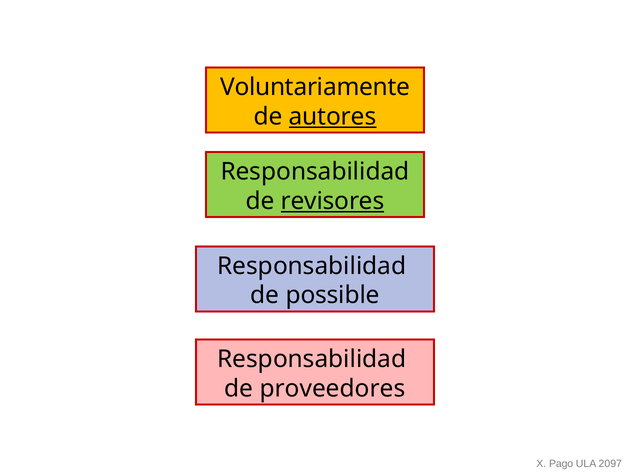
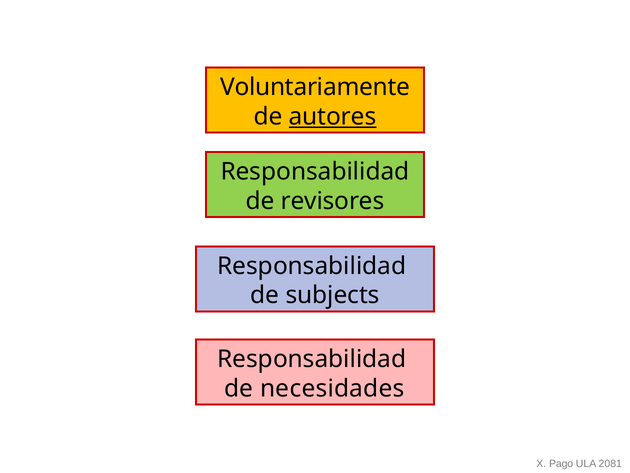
revisores underline: present -> none
possible: possible -> subjects
proveedores: proveedores -> necesidades
2097: 2097 -> 2081
